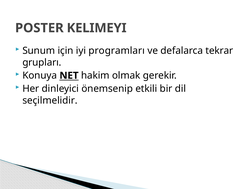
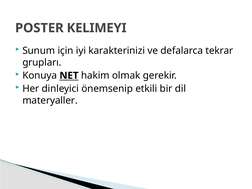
programları: programları -> karakterinizi
seçilmelidir: seçilmelidir -> materyaller
